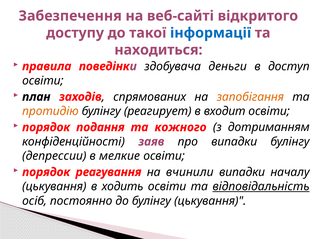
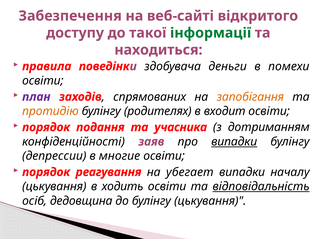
інформації colour: blue -> green
доступ: доступ -> помехи
план colour: black -> purple
реагирует: реагирует -> родителях
кожного: кожного -> учасника
випадки at (234, 142) underline: none -> present
мелкие: мелкие -> многие
вчинили: вчинили -> убегает
постоянно: постоянно -> дедовщина
